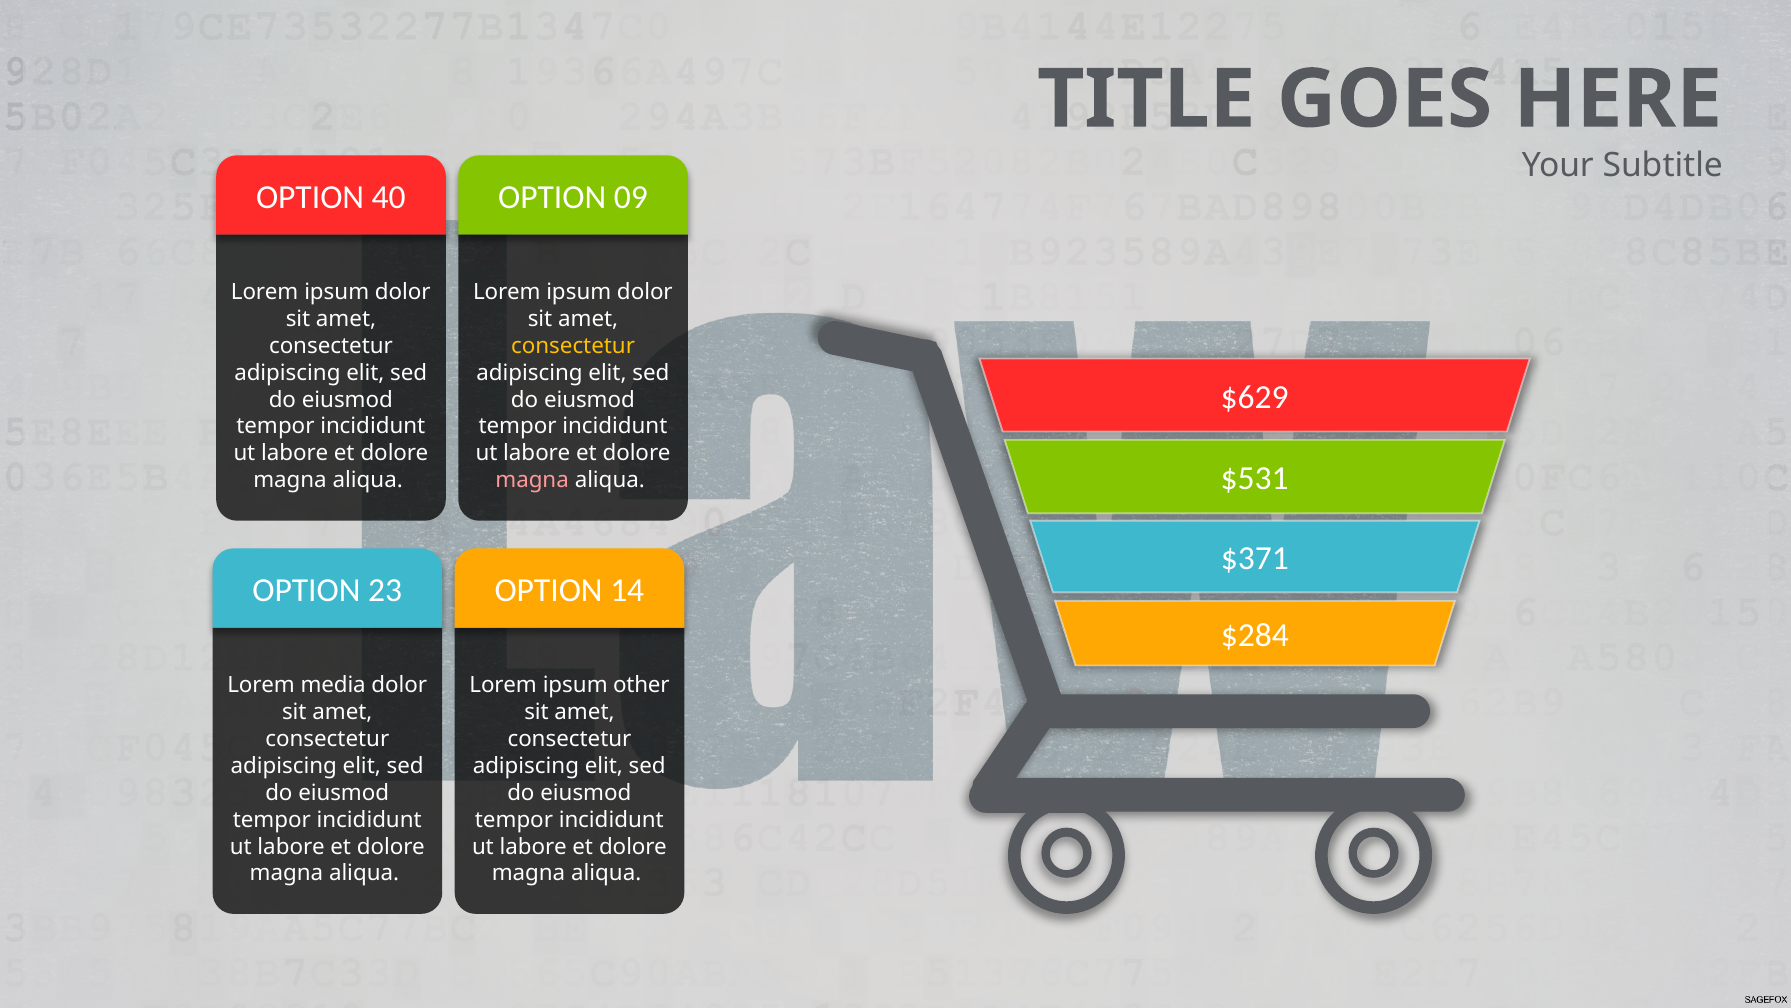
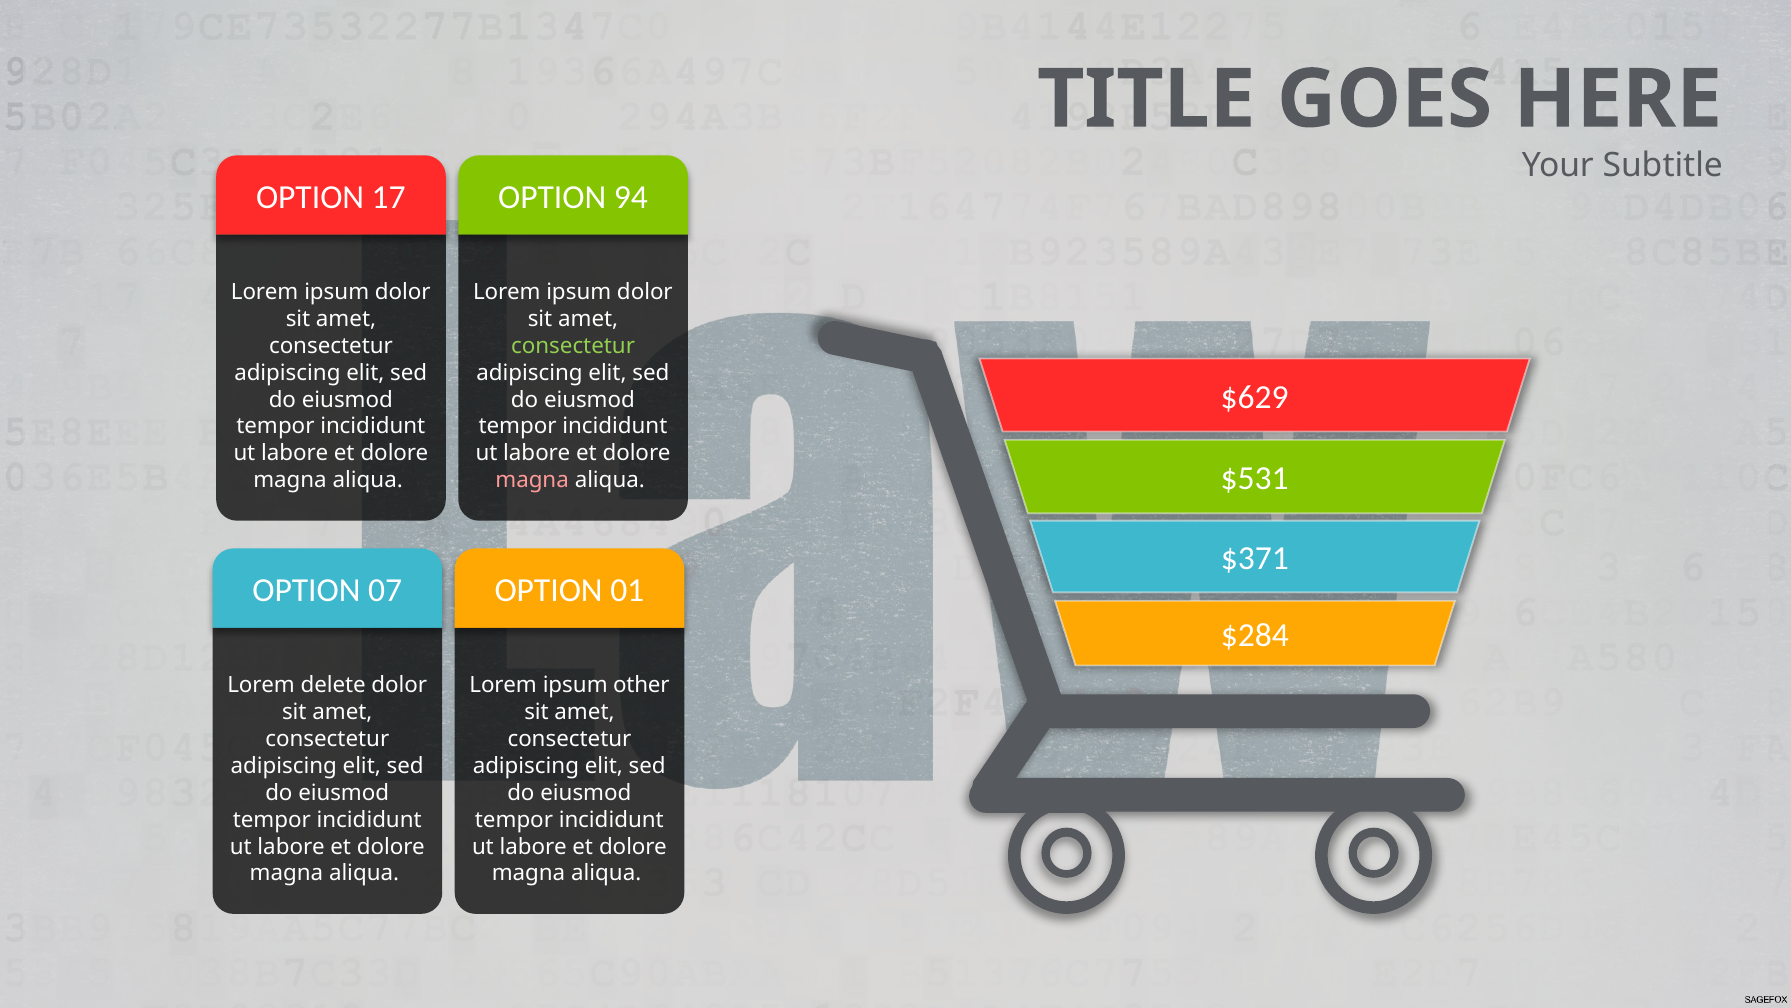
40: 40 -> 17
09: 09 -> 94
consectetur at (573, 346) colour: yellow -> light green
23: 23 -> 07
14: 14 -> 01
media: media -> delete
